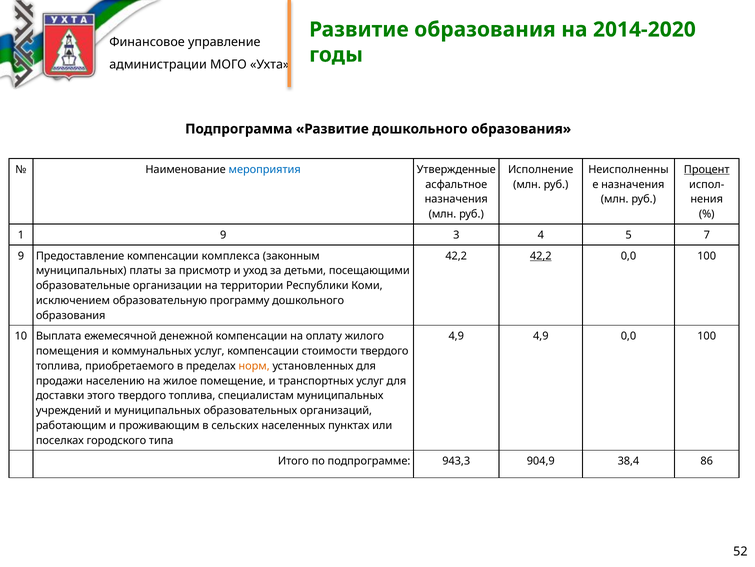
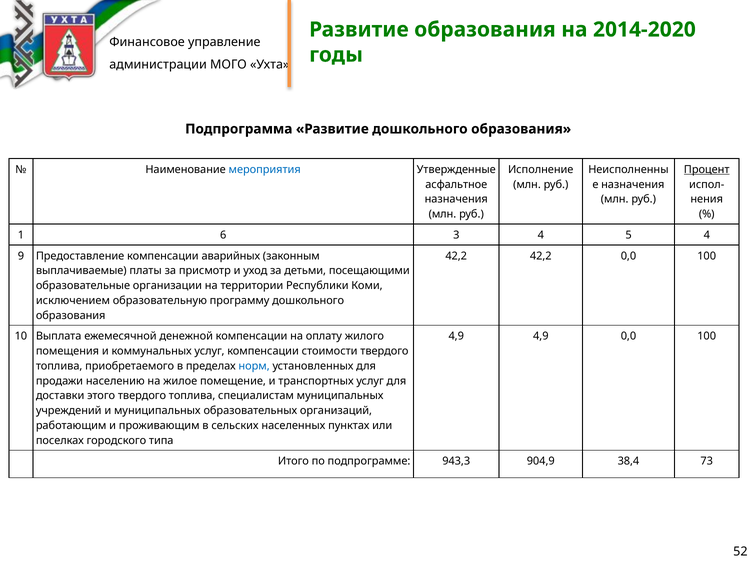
1 9: 9 -> 6
5 7: 7 -> 4
комплекса: комплекса -> аварийных
42,2 at (541, 256) underline: present -> none
муниципальных at (81, 270): муниципальных -> выплачиваемые
норм colour: orange -> blue
86: 86 -> 73
